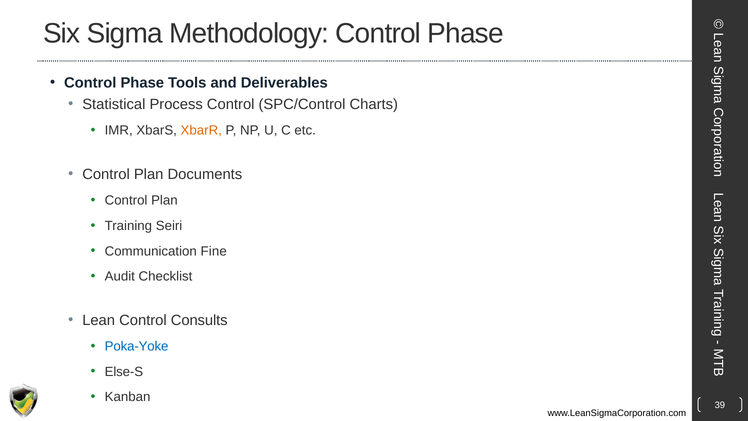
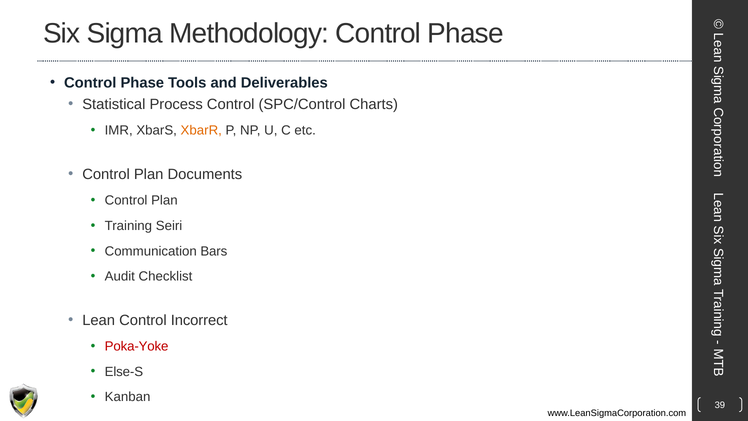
Fine: Fine -> Bars
Consults: Consults -> Incorrect
Poka-Yoke colour: blue -> red
